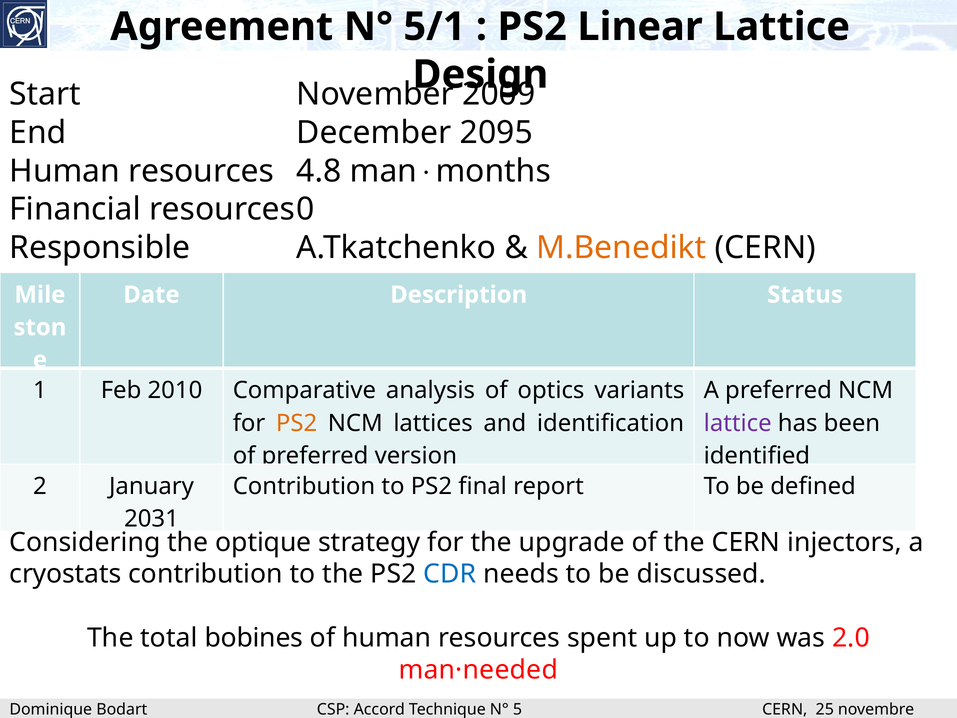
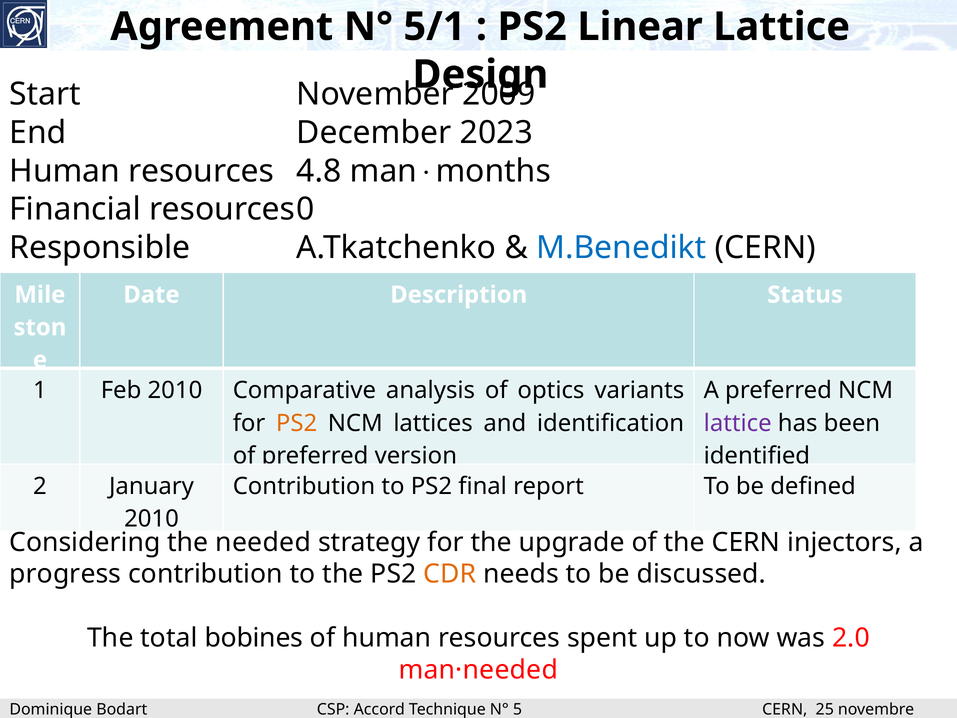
2095: 2095 -> 2023
M.Benedikt colour: orange -> blue
2031 at (152, 519): 2031 -> 2010
optique: optique -> needed
cryostats: cryostats -> progress
CDR colour: blue -> orange
